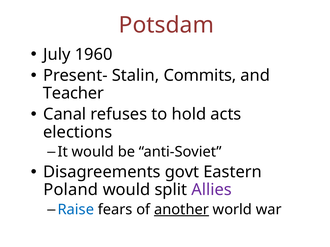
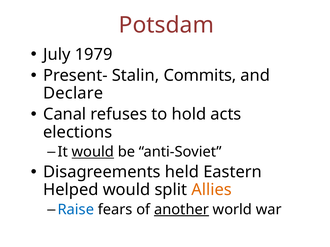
1960: 1960 -> 1979
Teacher: Teacher -> Declare
would at (93, 152) underline: none -> present
govt: govt -> held
Poland: Poland -> Helped
Allies colour: purple -> orange
